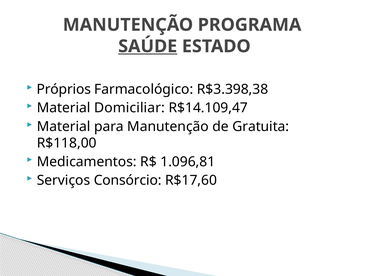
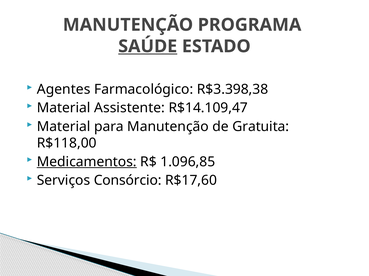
Próprios: Próprios -> Agentes
Domiciliar: Domiciliar -> Assistente
Medicamentos underline: none -> present
1.096,81: 1.096,81 -> 1.096,85
